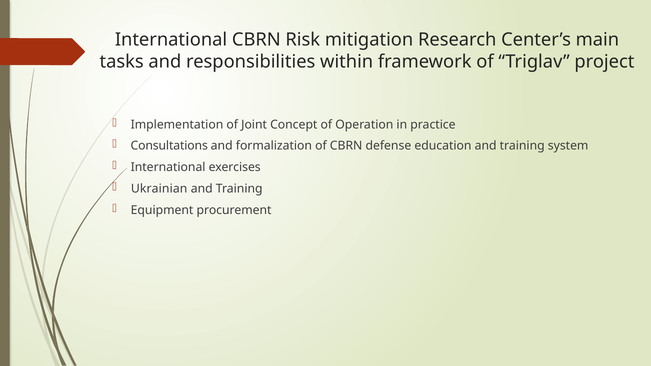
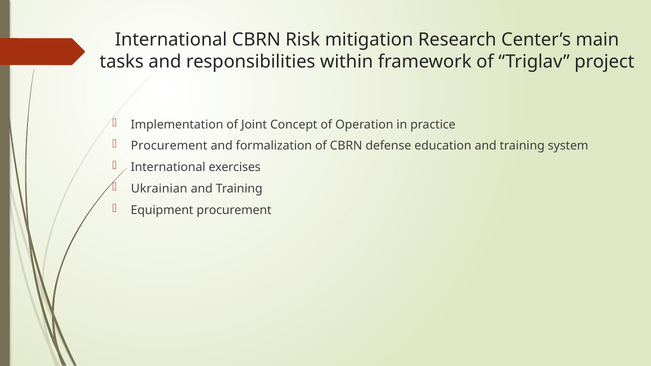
Consultations at (169, 146): Consultations -> Procurement
